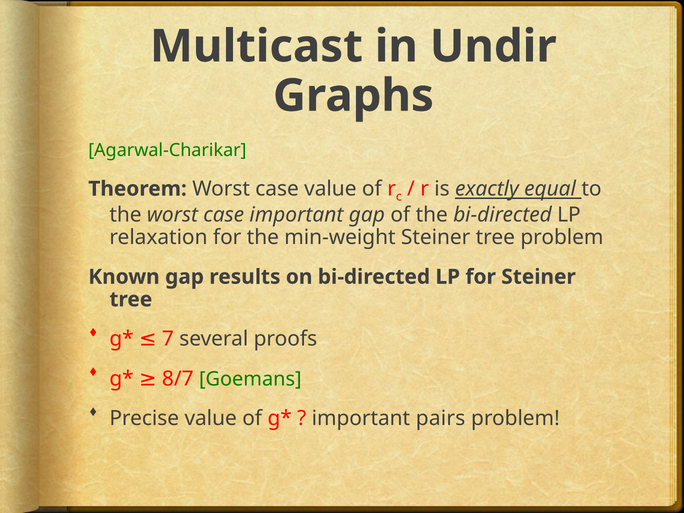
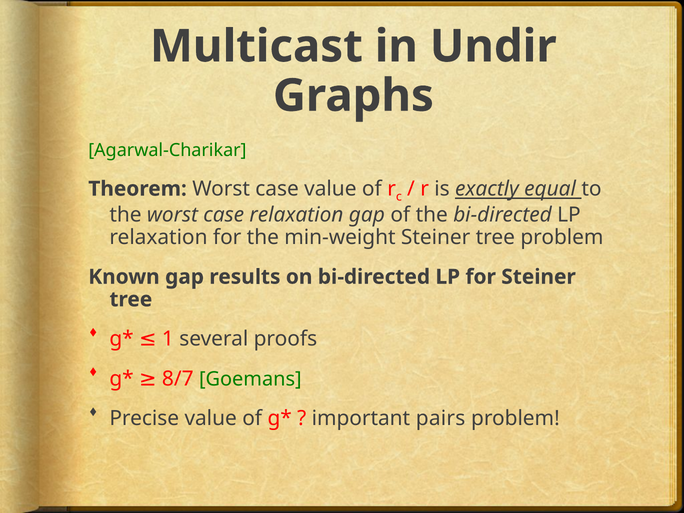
case important: important -> relaxation
7: 7 -> 1
